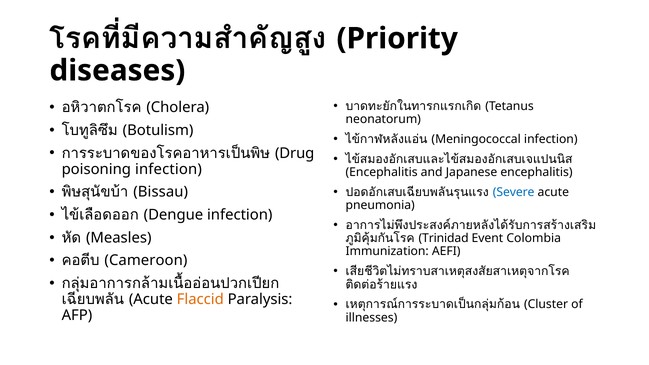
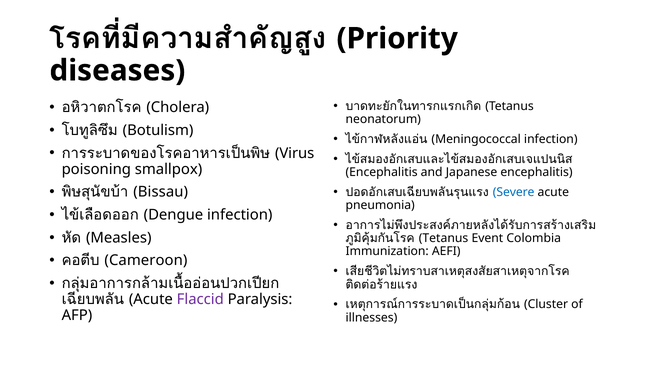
Drug: Drug -> Virus
poisoning infection: infection -> smallpox
Trinidad at (444, 238): Trinidad -> Tetanus
Flaccid colour: orange -> purple
